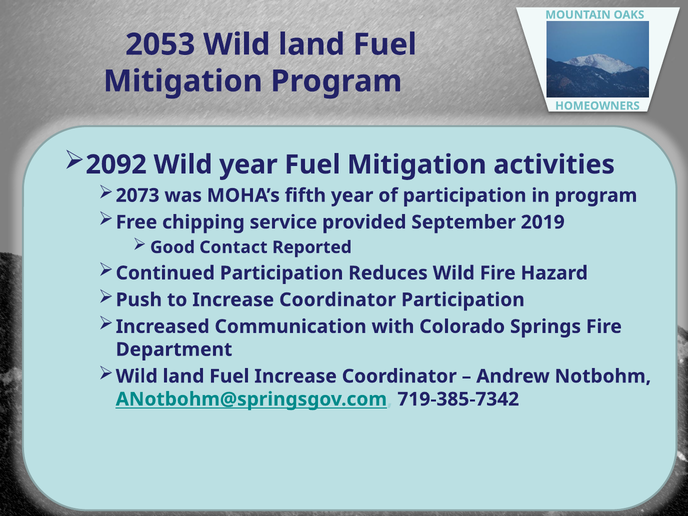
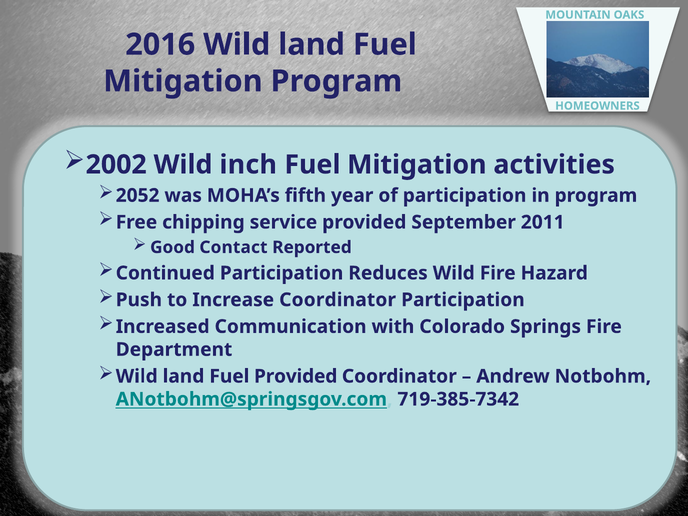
2053: 2053 -> 2016
2092: 2092 -> 2002
Wild year: year -> inch
2073: 2073 -> 2052
2019: 2019 -> 2011
Fuel Increase: Increase -> Provided
